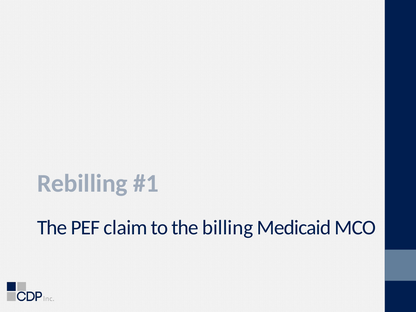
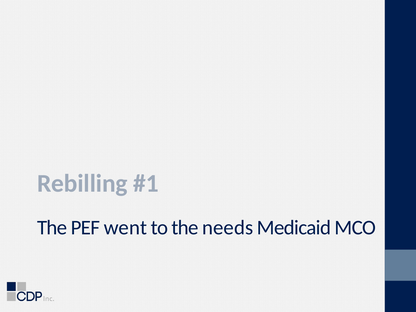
claim: claim -> went
billing: billing -> needs
